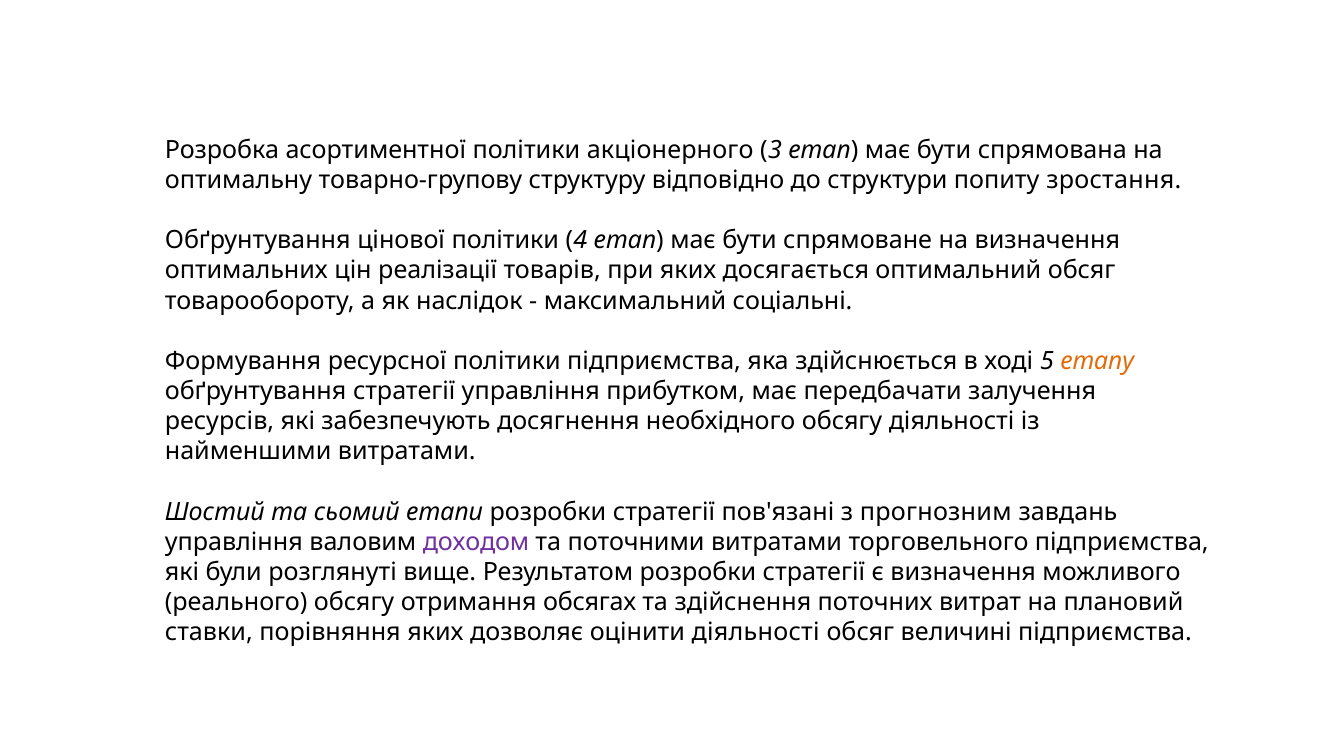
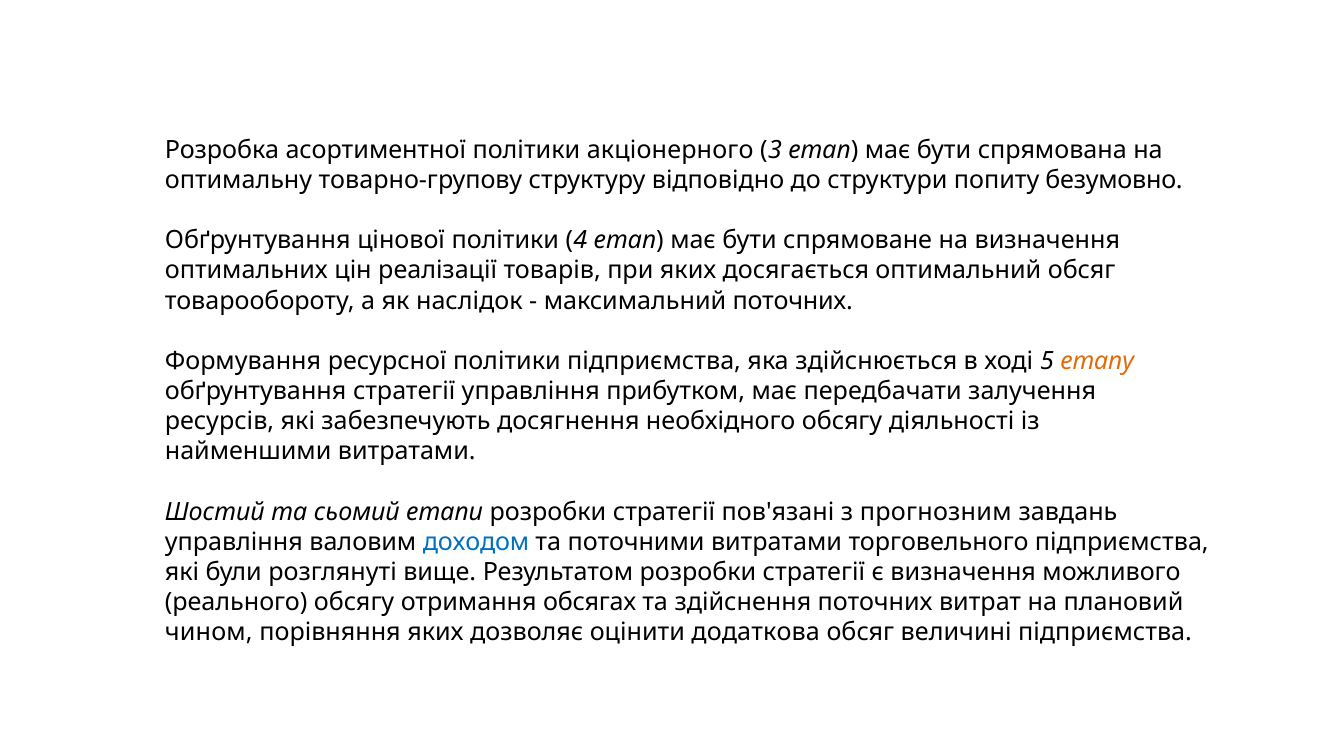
зростання: зростання -> безумовно
максимальний соціальні: соціальні -> поточних
доходом colour: purple -> blue
ставки: ставки -> чином
оцінити діяльності: діяльності -> додаткова
